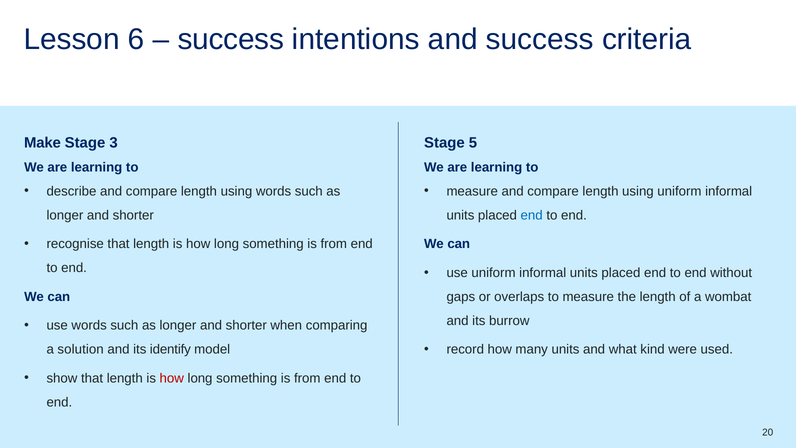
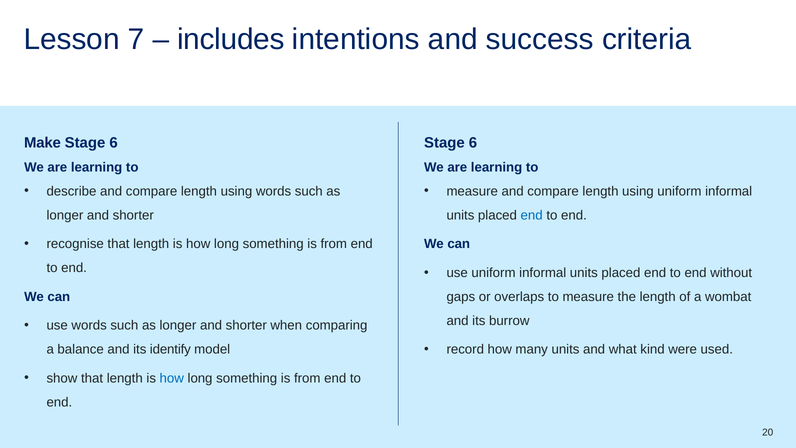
6: 6 -> 7
success at (231, 39): success -> includes
3 at (114, 143): 3 -> 6
5 at (473, 143): 5 -> 6
solution: solution -> balance
how at (172, 378) colour: red -> blue
